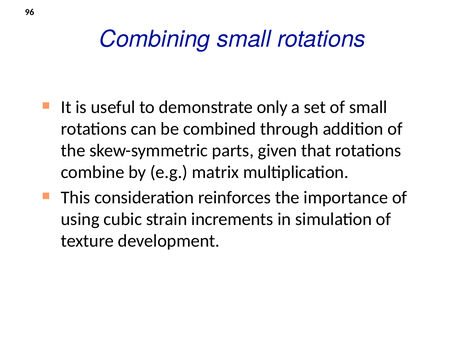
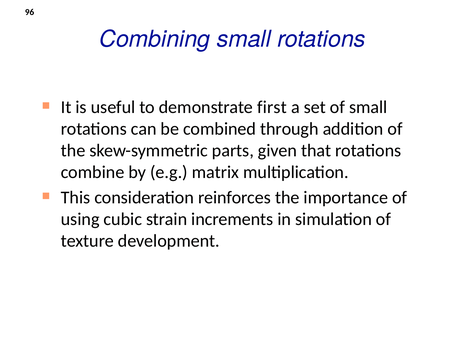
only: only -> first
